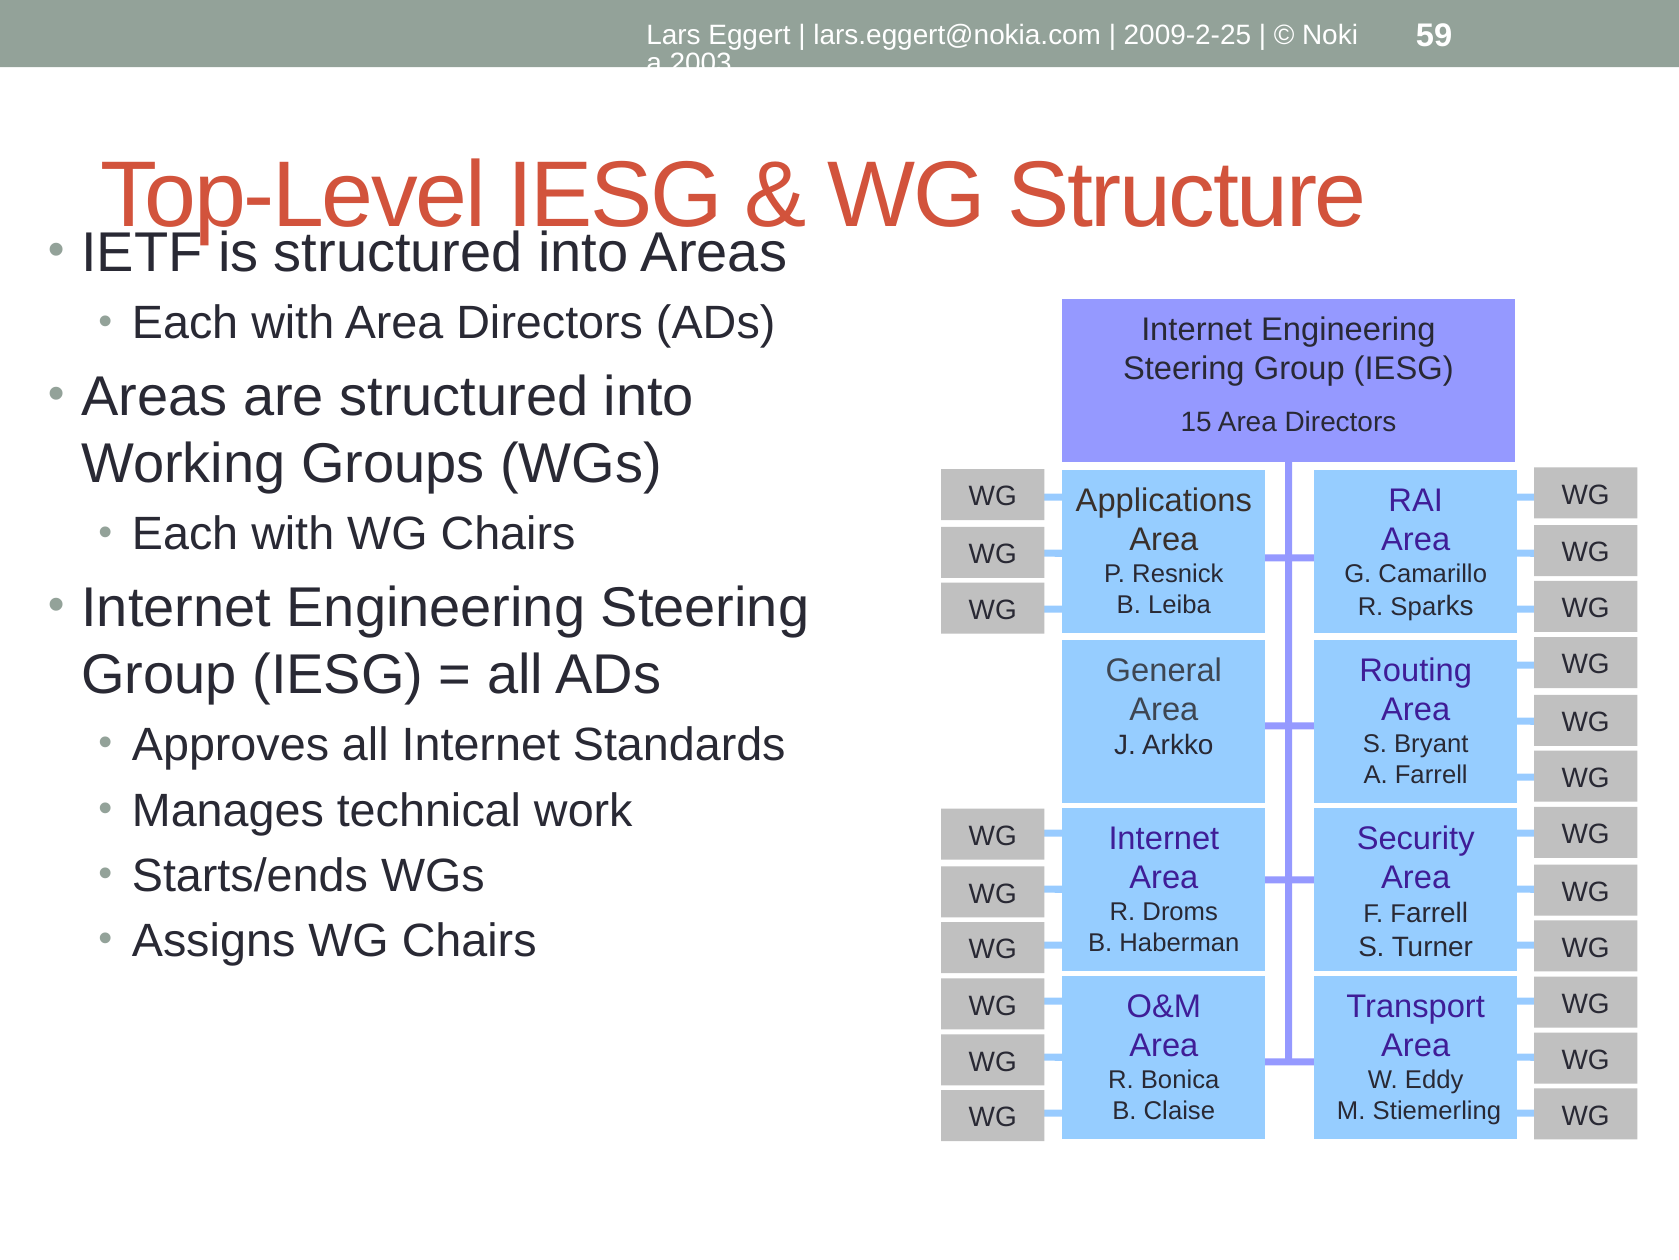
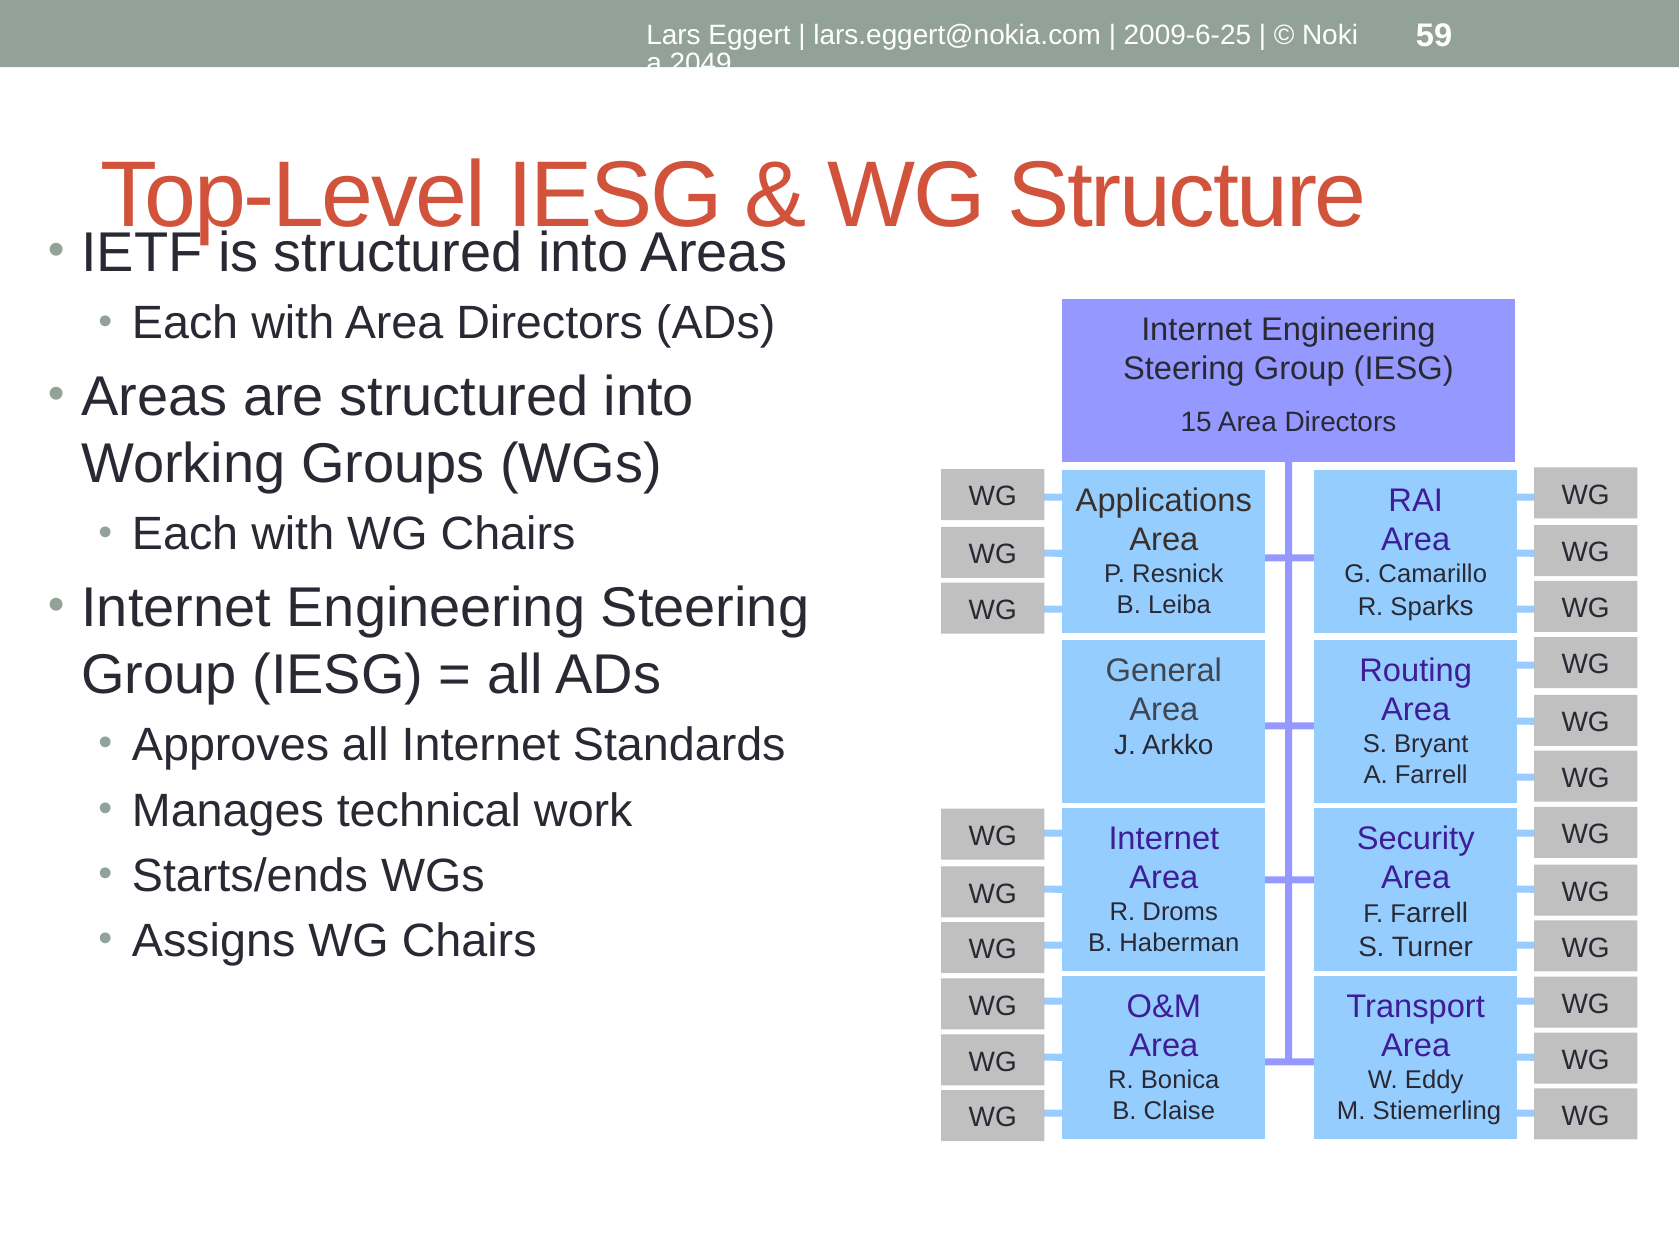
2009-2-25: 2009-2-25 -> 2009-6-25
2003: 2003 -> 2049
